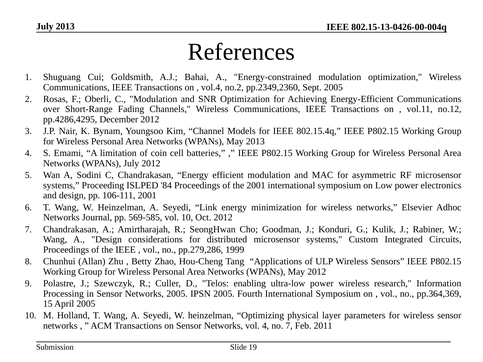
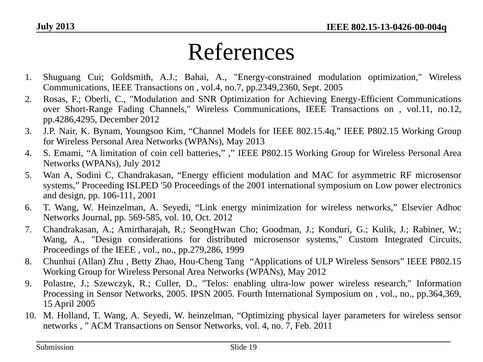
no.2: no.2 -> no.7
84: 84 -> 50
